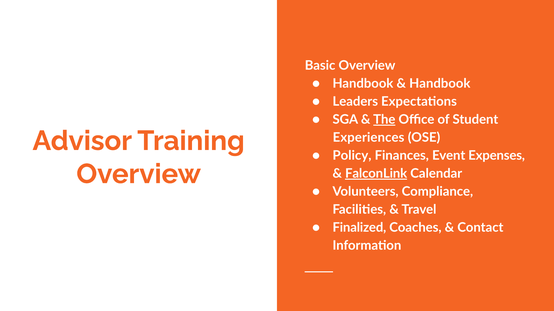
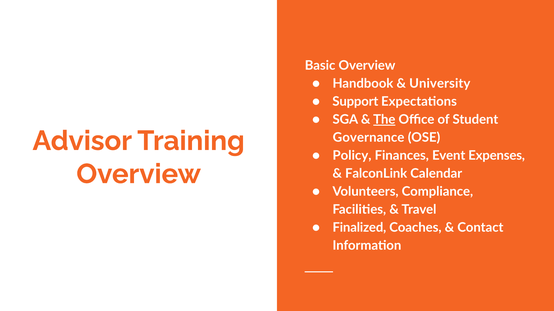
Handbook at (440, 84): Handbook -> University
Leaders: Leaders -> Support
Experiences: Experiences -> Governance
FalconLink underline: present -> none
